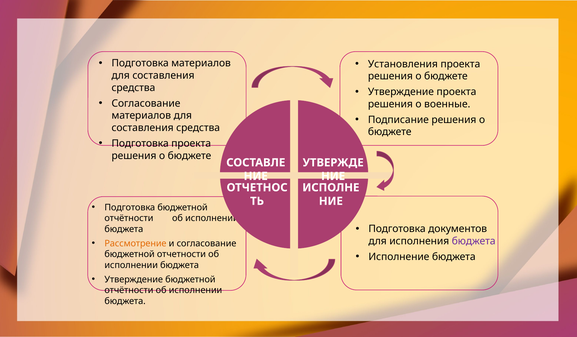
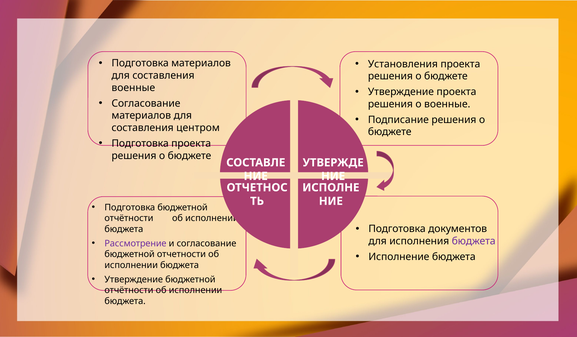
средства at (133, 88): средства -> военные
средства at (198, 128): средства -> центром
Рассмотрение colour: orange -> purple
